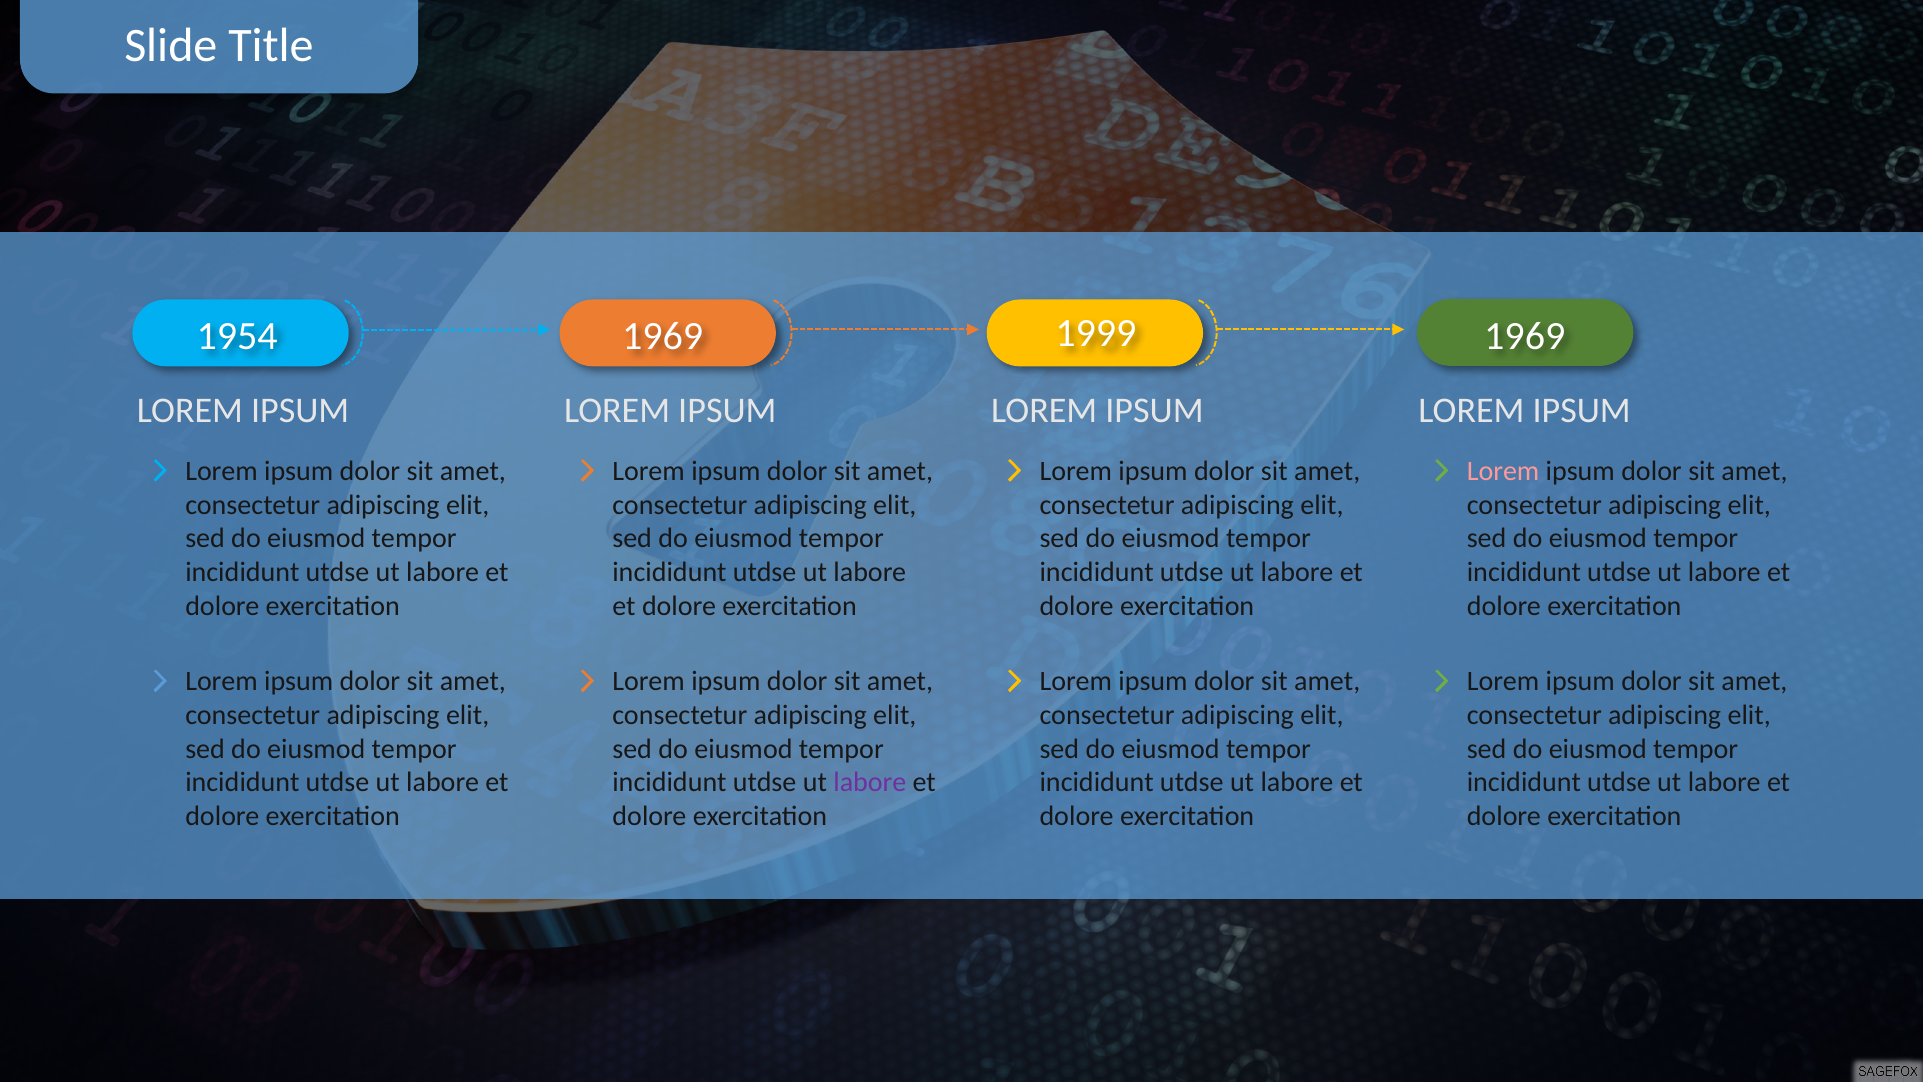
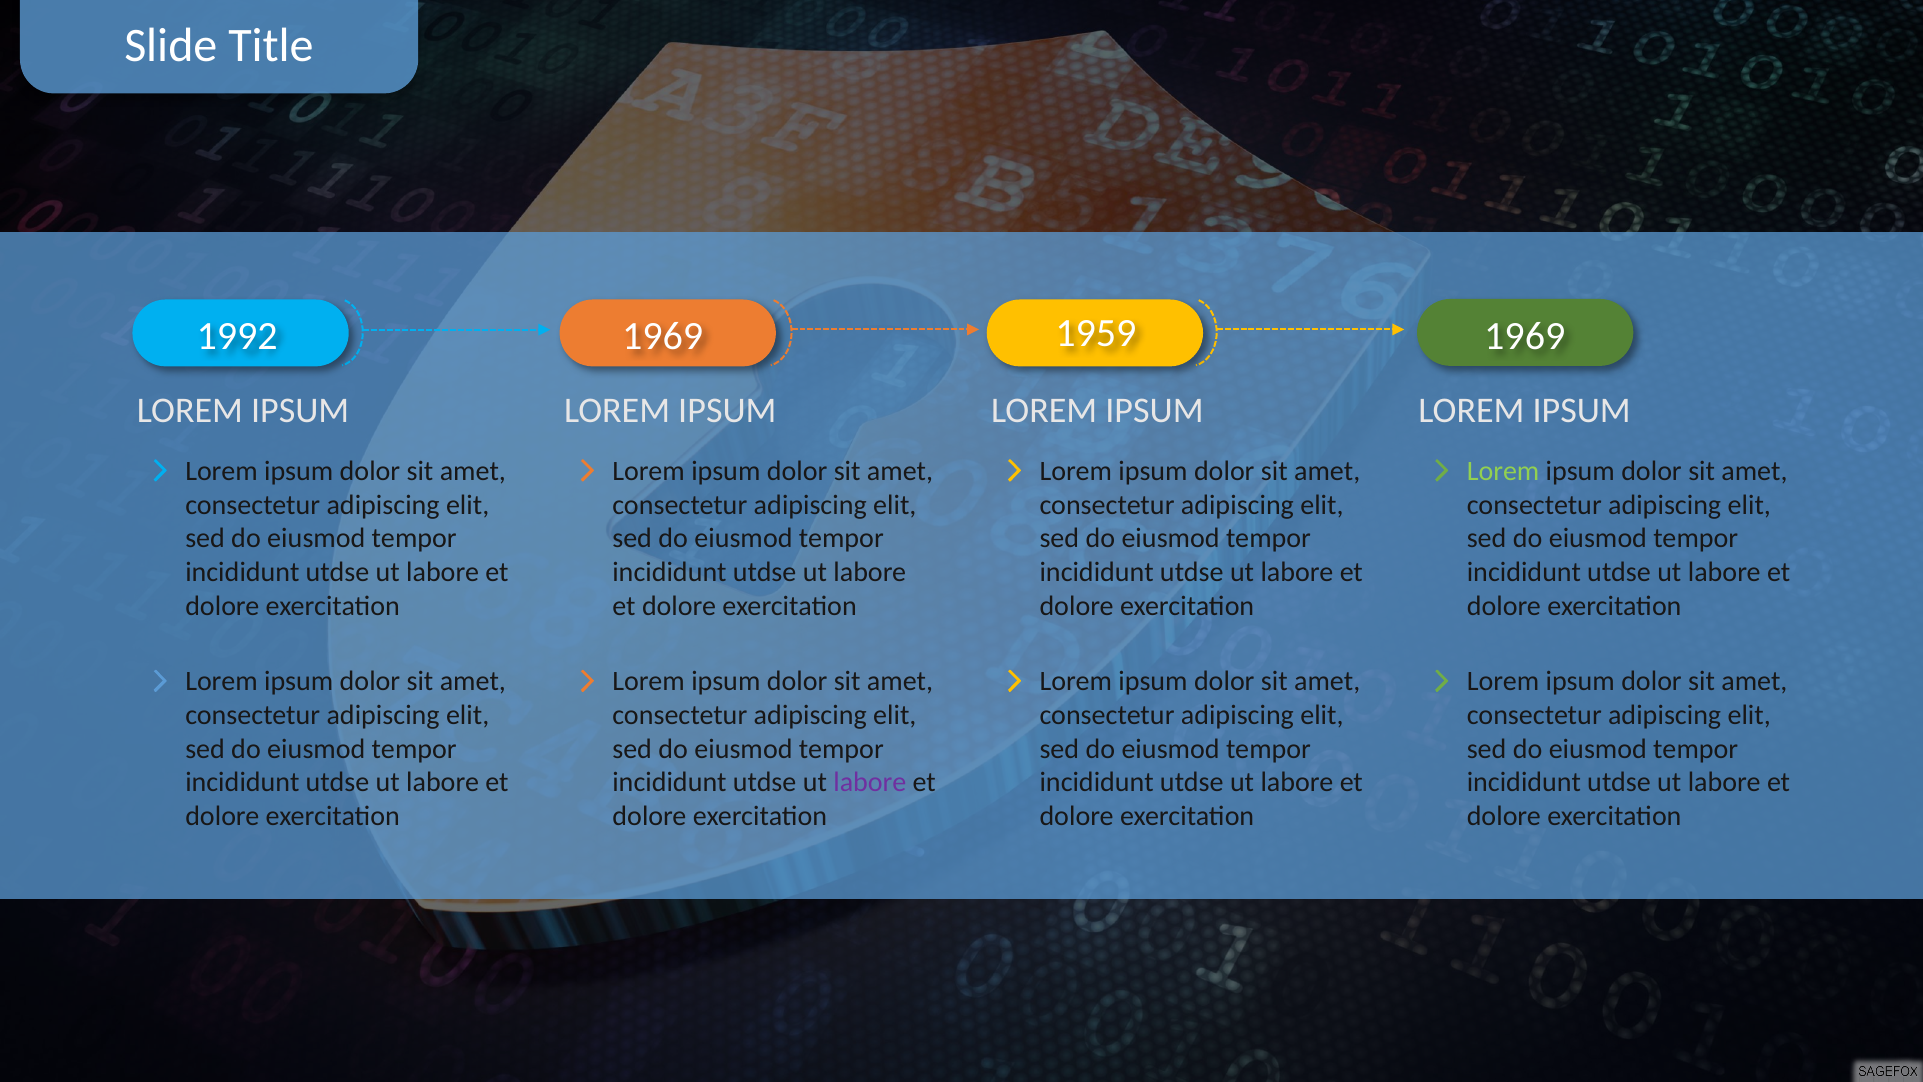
1954: 1954 -> 1992
1999: 1999 -> 1959
Lorem at (1503, 471) colour: pink -> light green
